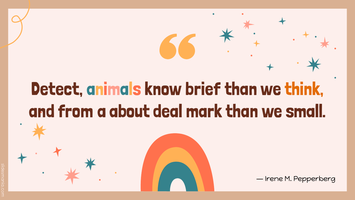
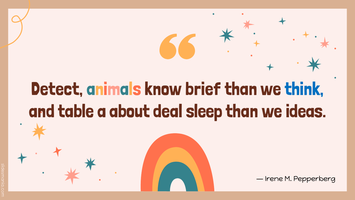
think colour: orange -> blue
from: from -> table
mark: mark -> sleep
small: small -> ideas
